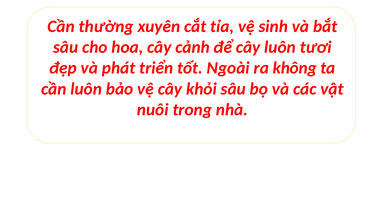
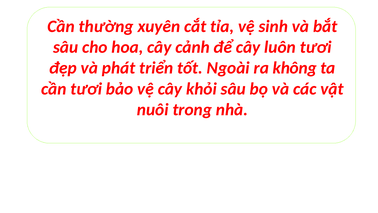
cần luôn: luôn -> tươi
